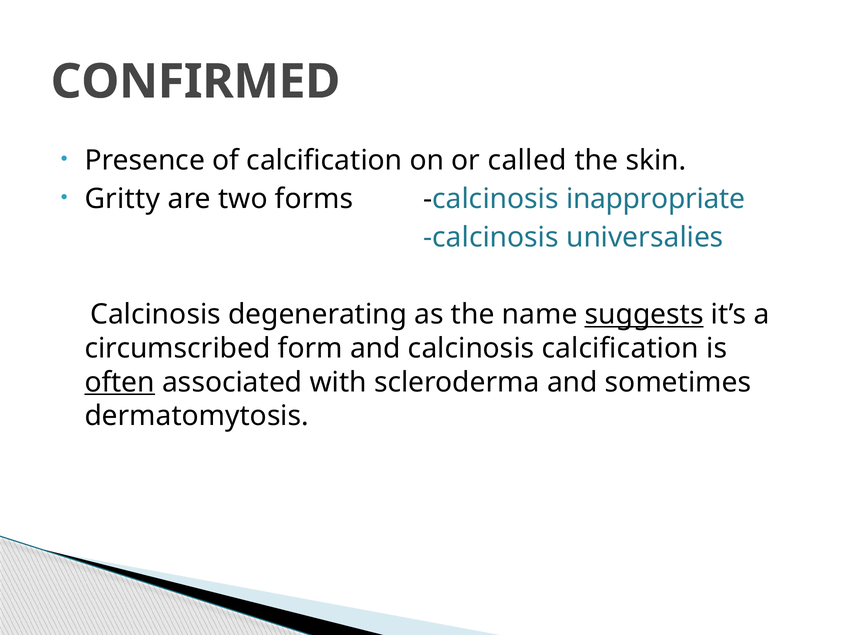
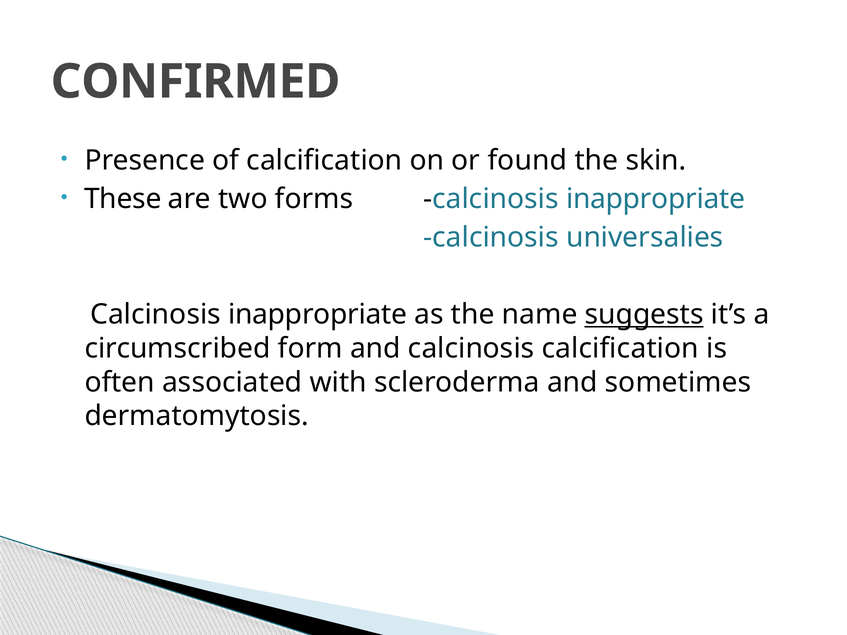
called: called -> found
Gritty: Gritty -> These
degenerating at (318, 315): degenerating -> inappropriate
often underline: present -> none
